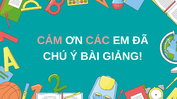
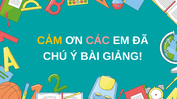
CẢM colour: pink -> yellow
